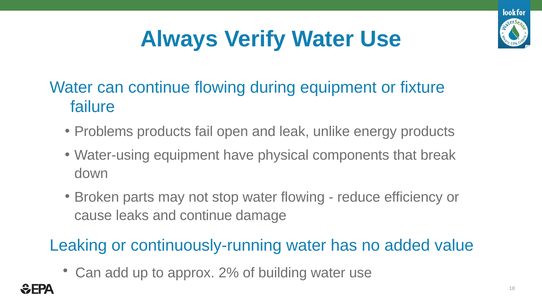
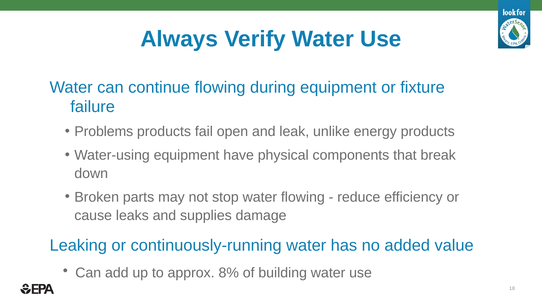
and continue: continue -> supplies
2%: 2% -> 8%
